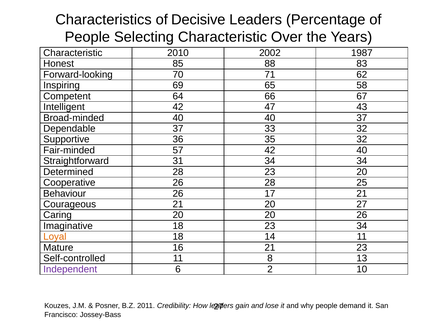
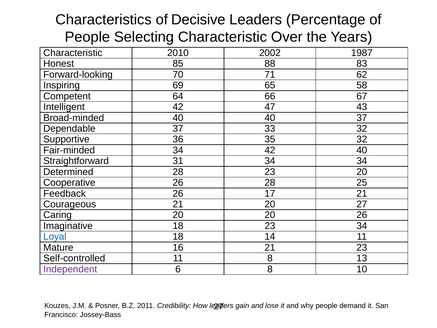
Fair-minded 57: 57 -> 34
Behaviour: Behaviour -> Feedback
Loyal colour: orange -> blue
6 2: 2 -> 8
